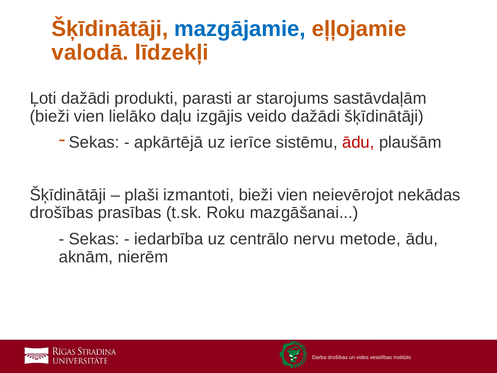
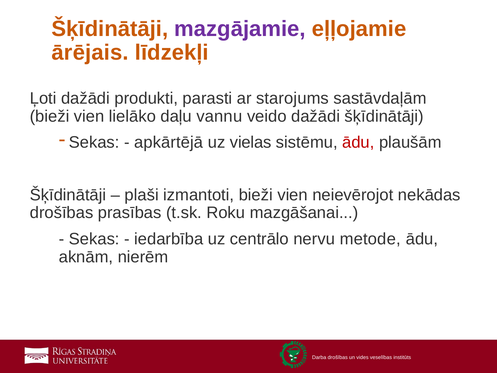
mazgājamie colour: blue -> purple
valodā: valodā -> ārējais
izgājis: izgājis -> vannu
ierīce: ierīce -> vielas
